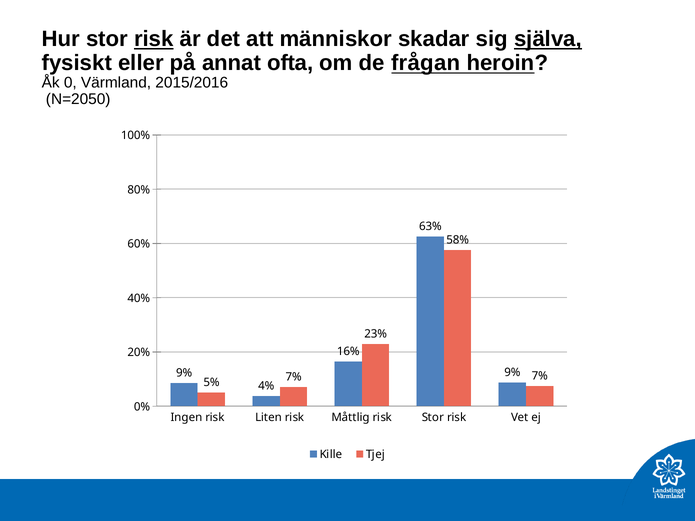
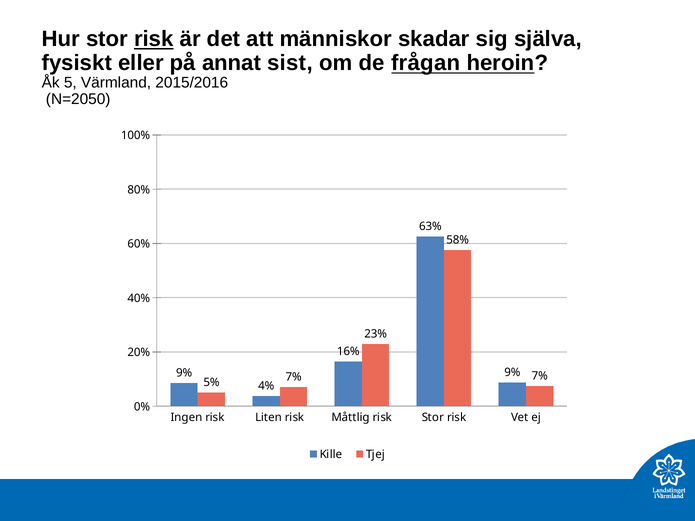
själva underline: present -> none
ofta: ofta -> sist
0: 0 -> 5
